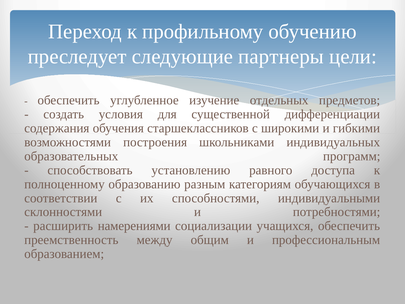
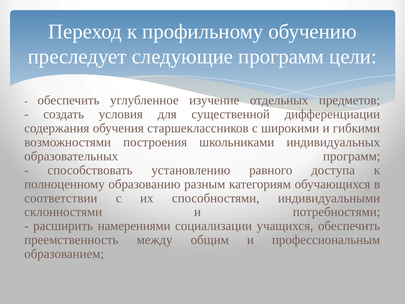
следующие партнеры: партнеры -> программ
